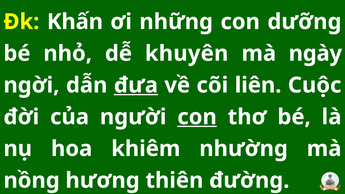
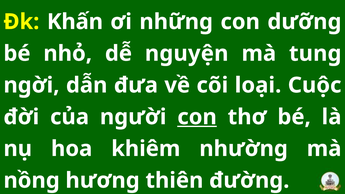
khuyên: khuyên -> nguyện
ngày: ngày -> tung
đưa underline: present -> none
liên: liên -> loại
